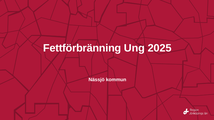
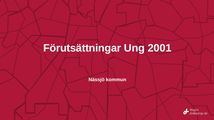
Fettförbränning: Fettförbränning -> Förutsättningar
2025: 2025 -> 2001
